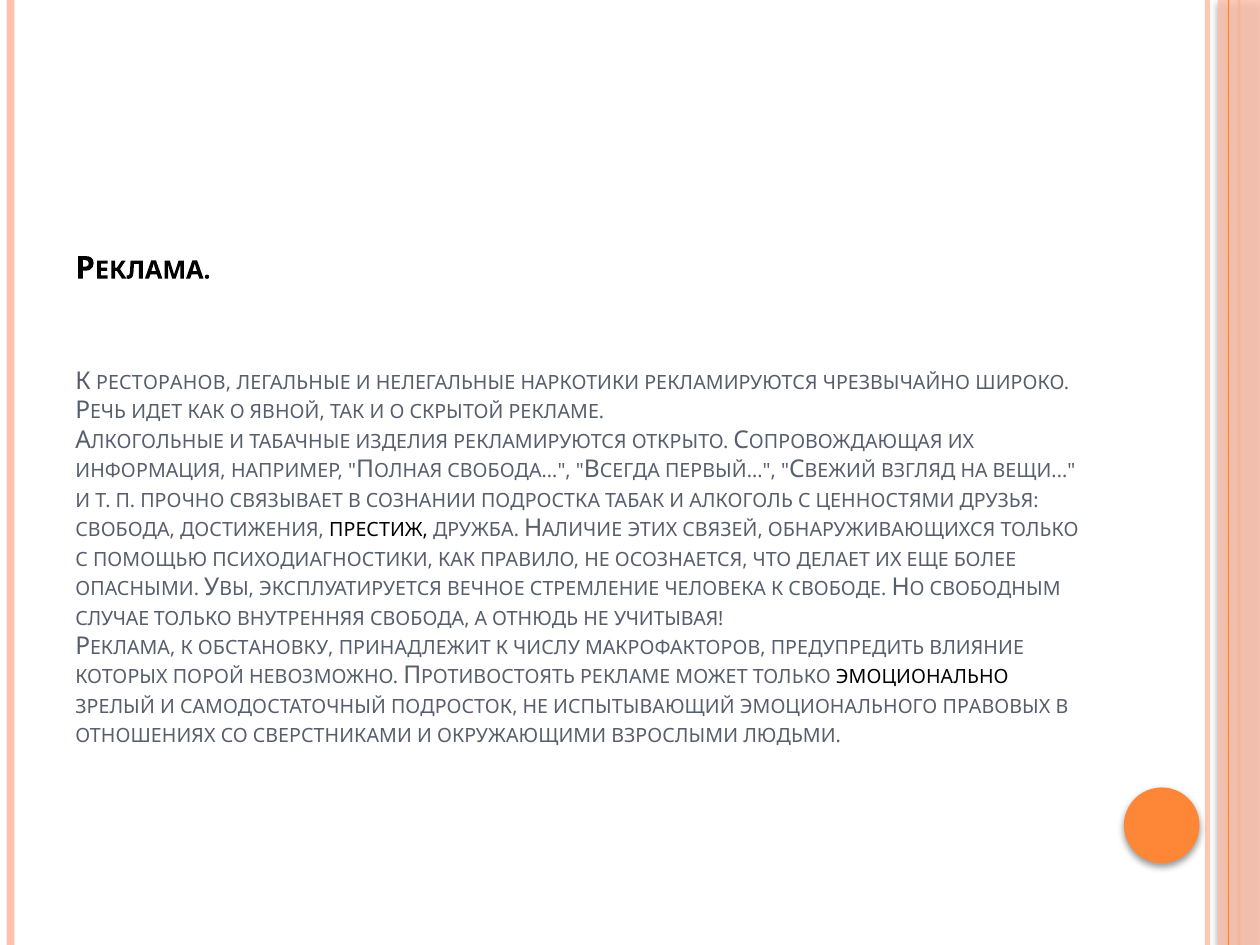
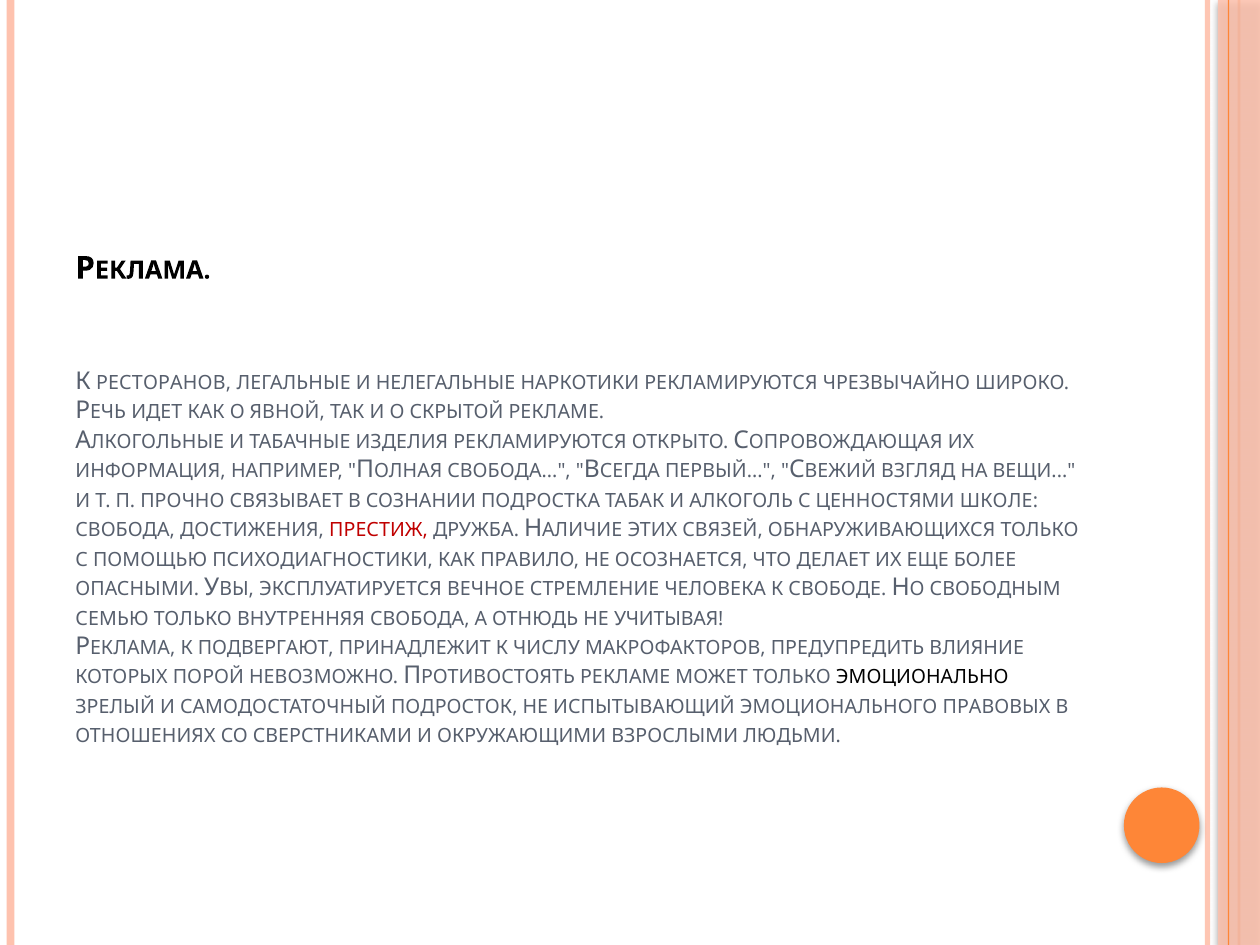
ДРУЗЬЯ: ДРУЗЬЯ -> ШКОЛЕ
ПРЕСТИЖ colour: black -> red
СЛУЧАЕ: СЛУЧАЕ -> СЕМЬЮ
ОБСТАНОВКУ: ОБСТАНОВКУ -> ПОДВЕРГАЮТ
